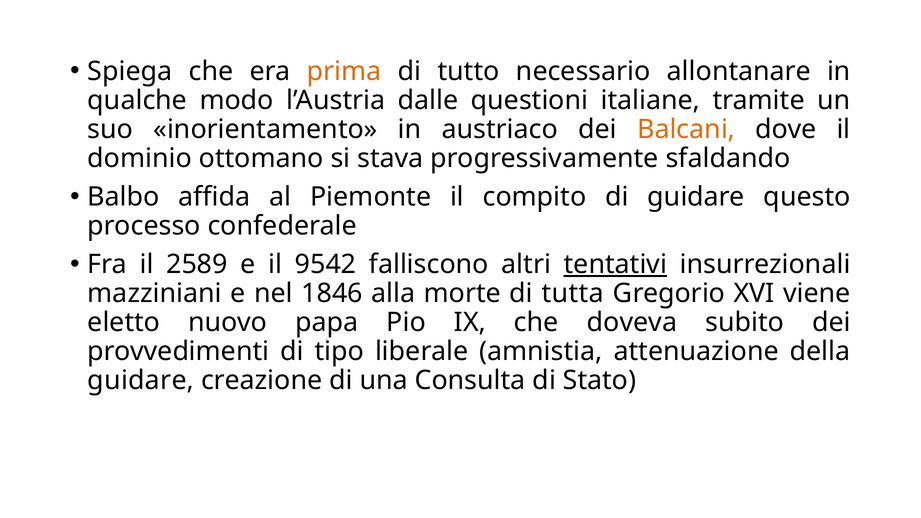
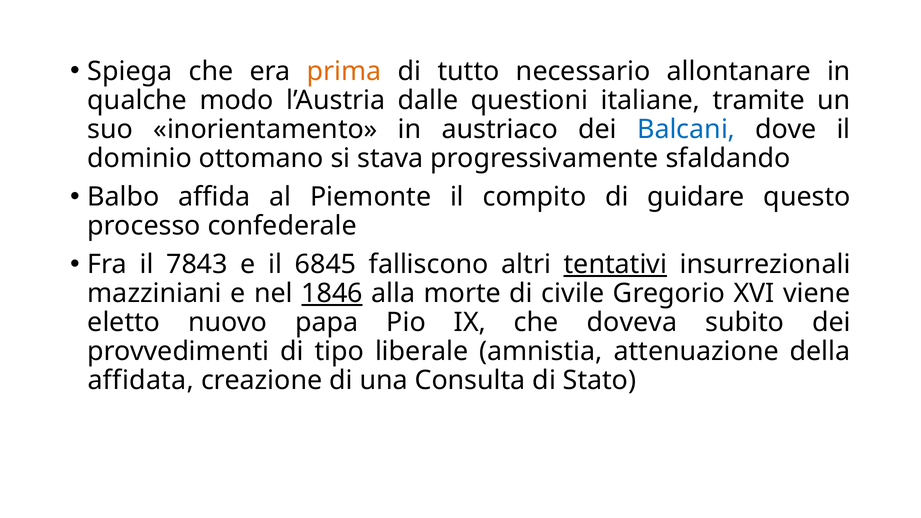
Balcani colour: orange -> blue
2589: 2589 -> 7843
9542: 9542 -> 6845
1846 underline: none -> present
tutta: tutta -> civile
guidare at (141, 381): guidare -> affidata
